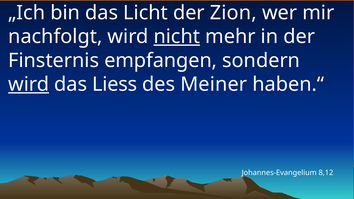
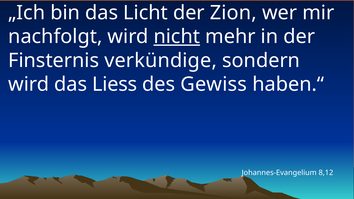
empfangen: empfangen -> verkündige
wird at (29, 84) underline: present -> none
Meiner: Meiner -> Gewiss
